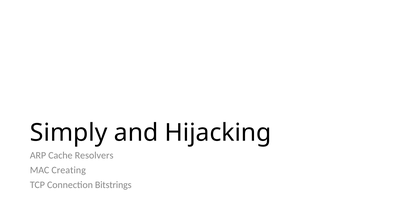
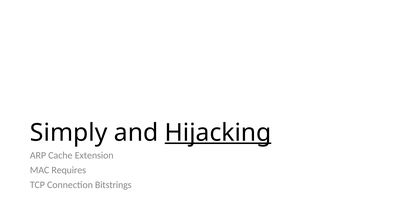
Hijacking underline: none -> present
Resolvers: Resolvers -> Extension
Creating: Creating -> Requires
